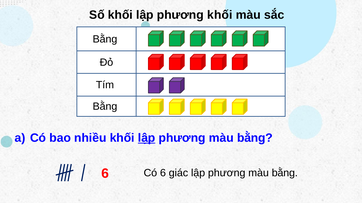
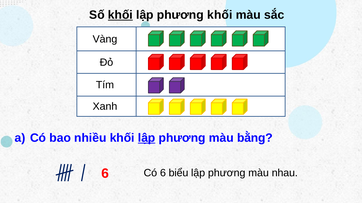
khối at (120, 15) underline: none -> present
Bằng at (105, 39): Bằng -> Vàng
Bằng at (105, 107): Bằng -> Xanh
giác: giác -> biểu
bằng at (285, 173): bằng -> nhau
